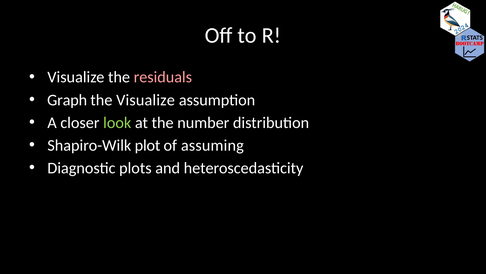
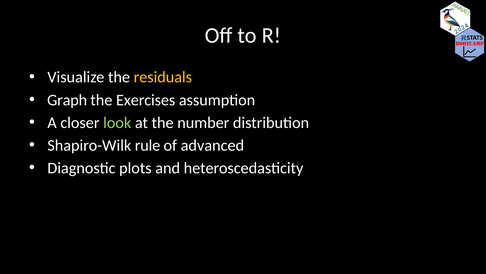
residuals colour: pink -> yellow
the Visualize: Visualize -> Exercises
plot: plot -> rule
assuming: assuming -> advanced
